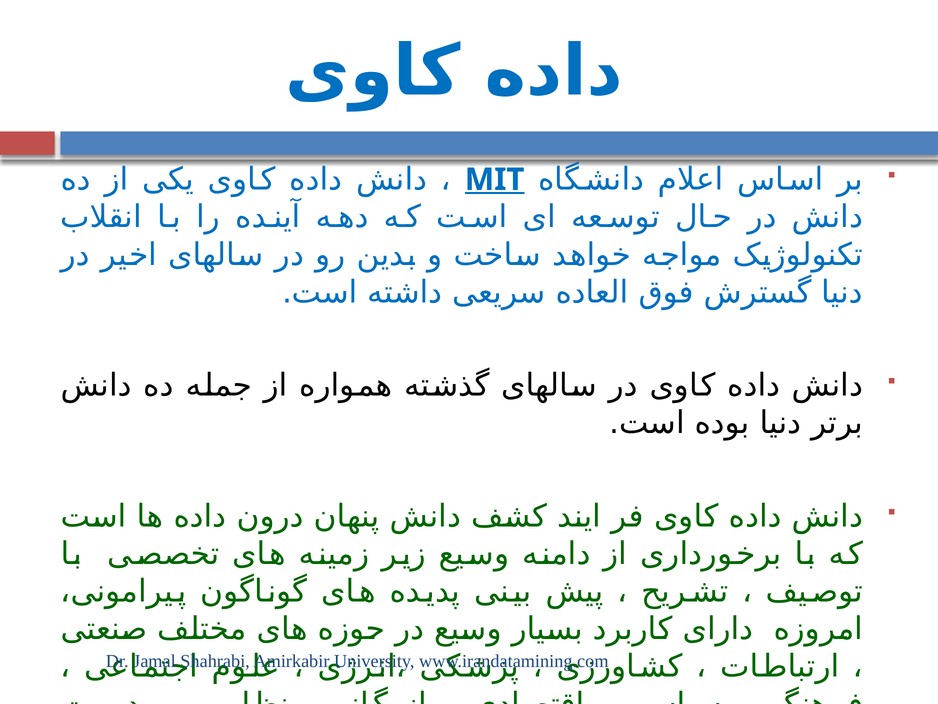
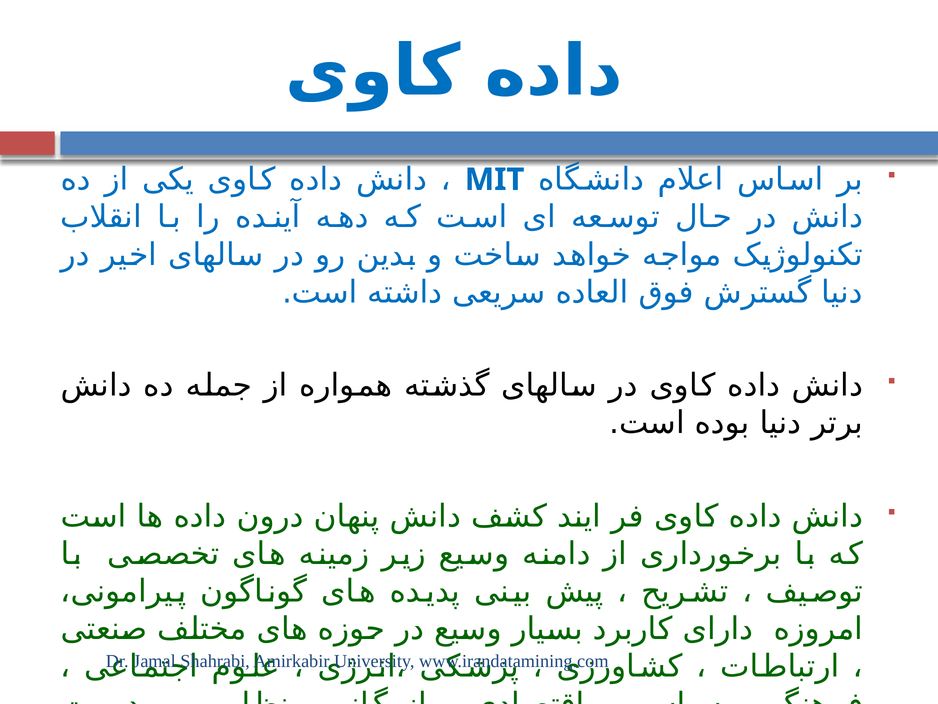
MIT underline: present -> none
